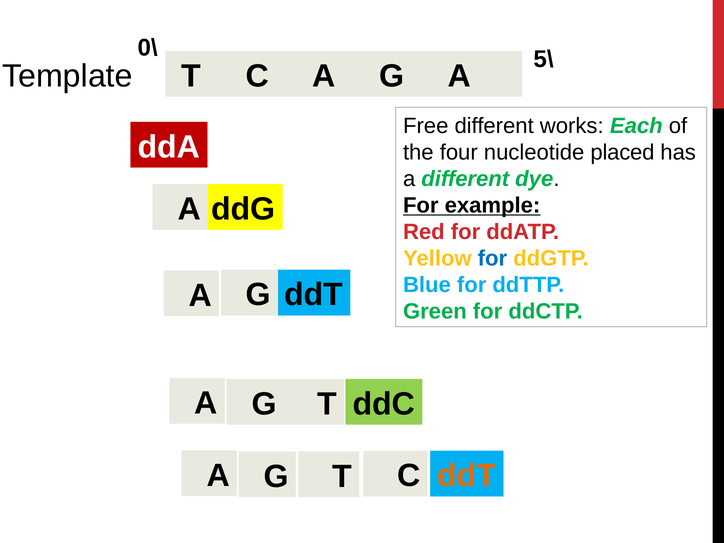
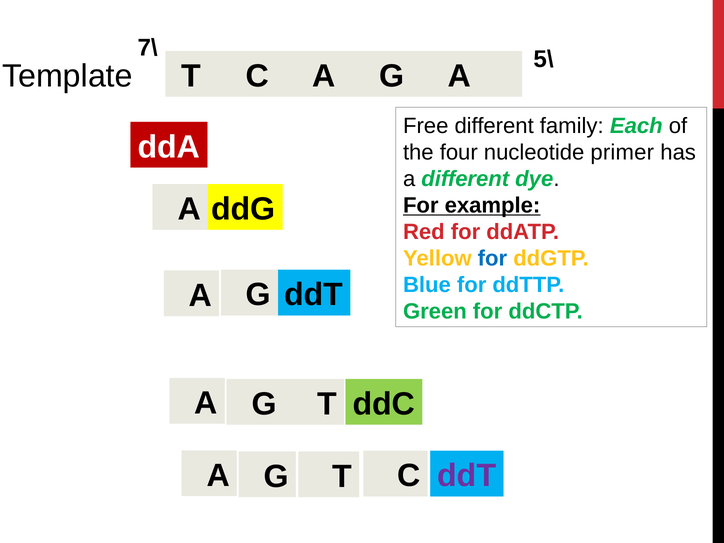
0\: 0\ -> 7\
works: works -> family
placed: placed -> primer
ddT at (467, 476) colour: orange -> purple
